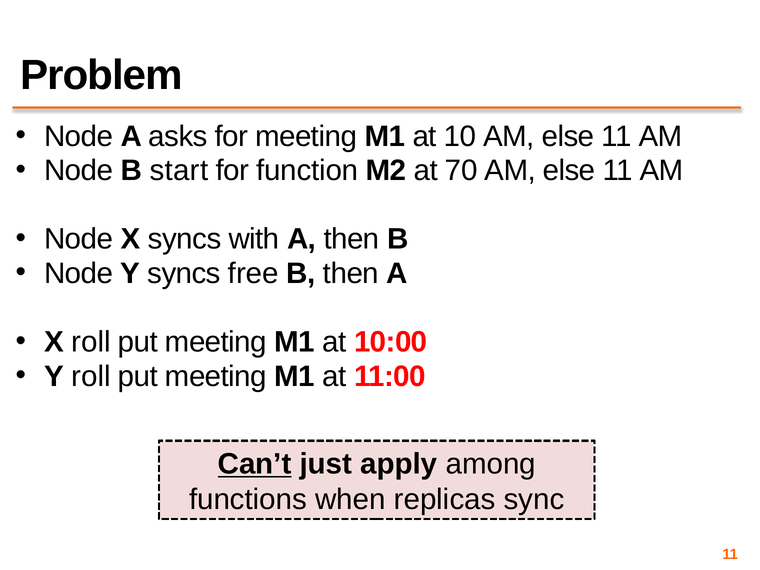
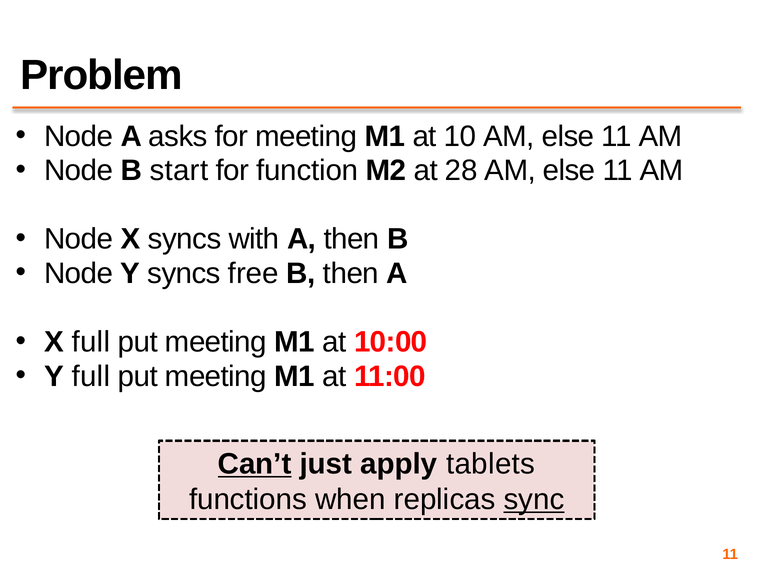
70: 70 -> 28
X roll: roll -> full
Y roll: roll -> full
among: among -> tablets
sync underline: none -> present
